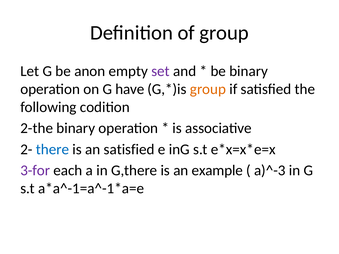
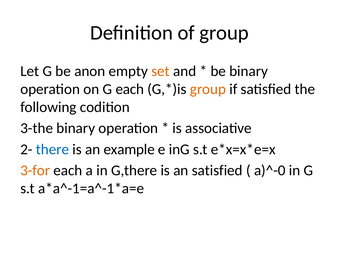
set colour: purple -> orange
G have: have -> each
2-the: 2-the -> 3-the
an satisfied: satisfied -> example
3-for colour: purple -> orange
an example: example -> satisfied
a)^-3: a)^-3 -> a)^-0
